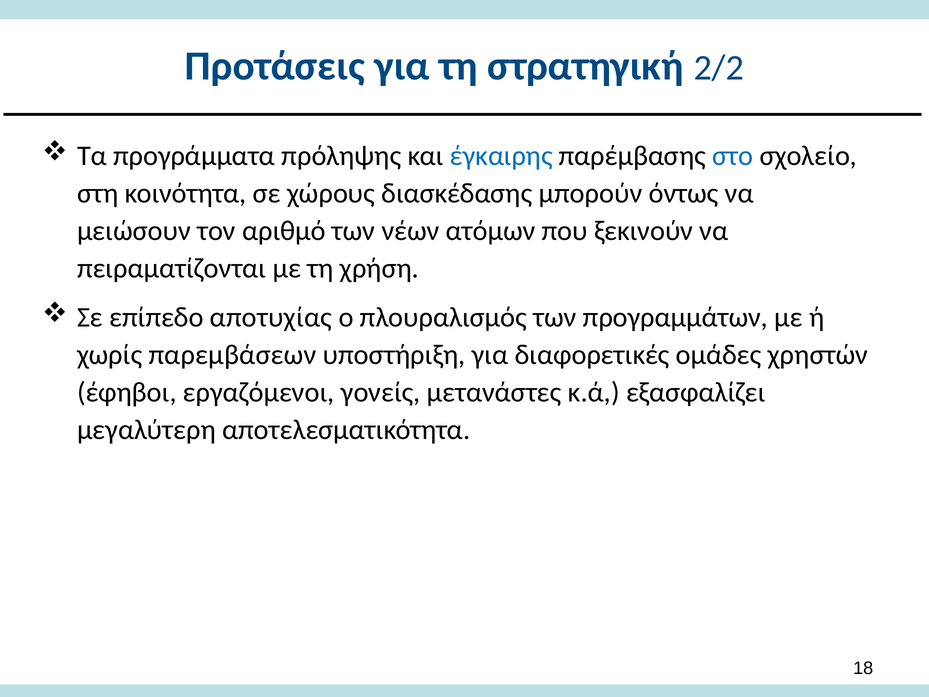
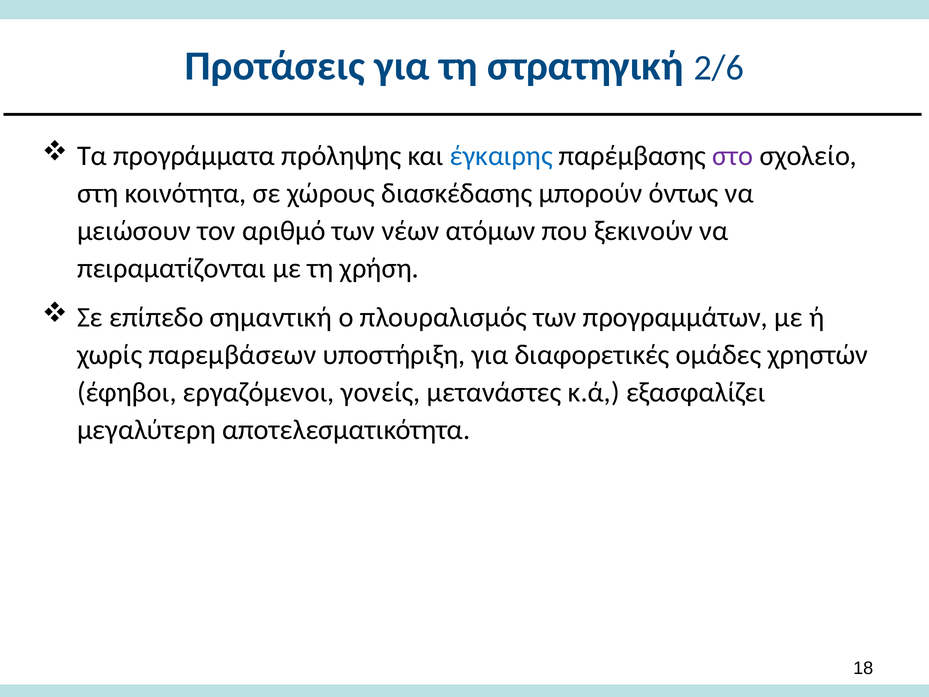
2/2: 2/2 -> 2/6
στο colour: blue -> purple
αποτυχίας: αποτυχίας -> σημαντική
